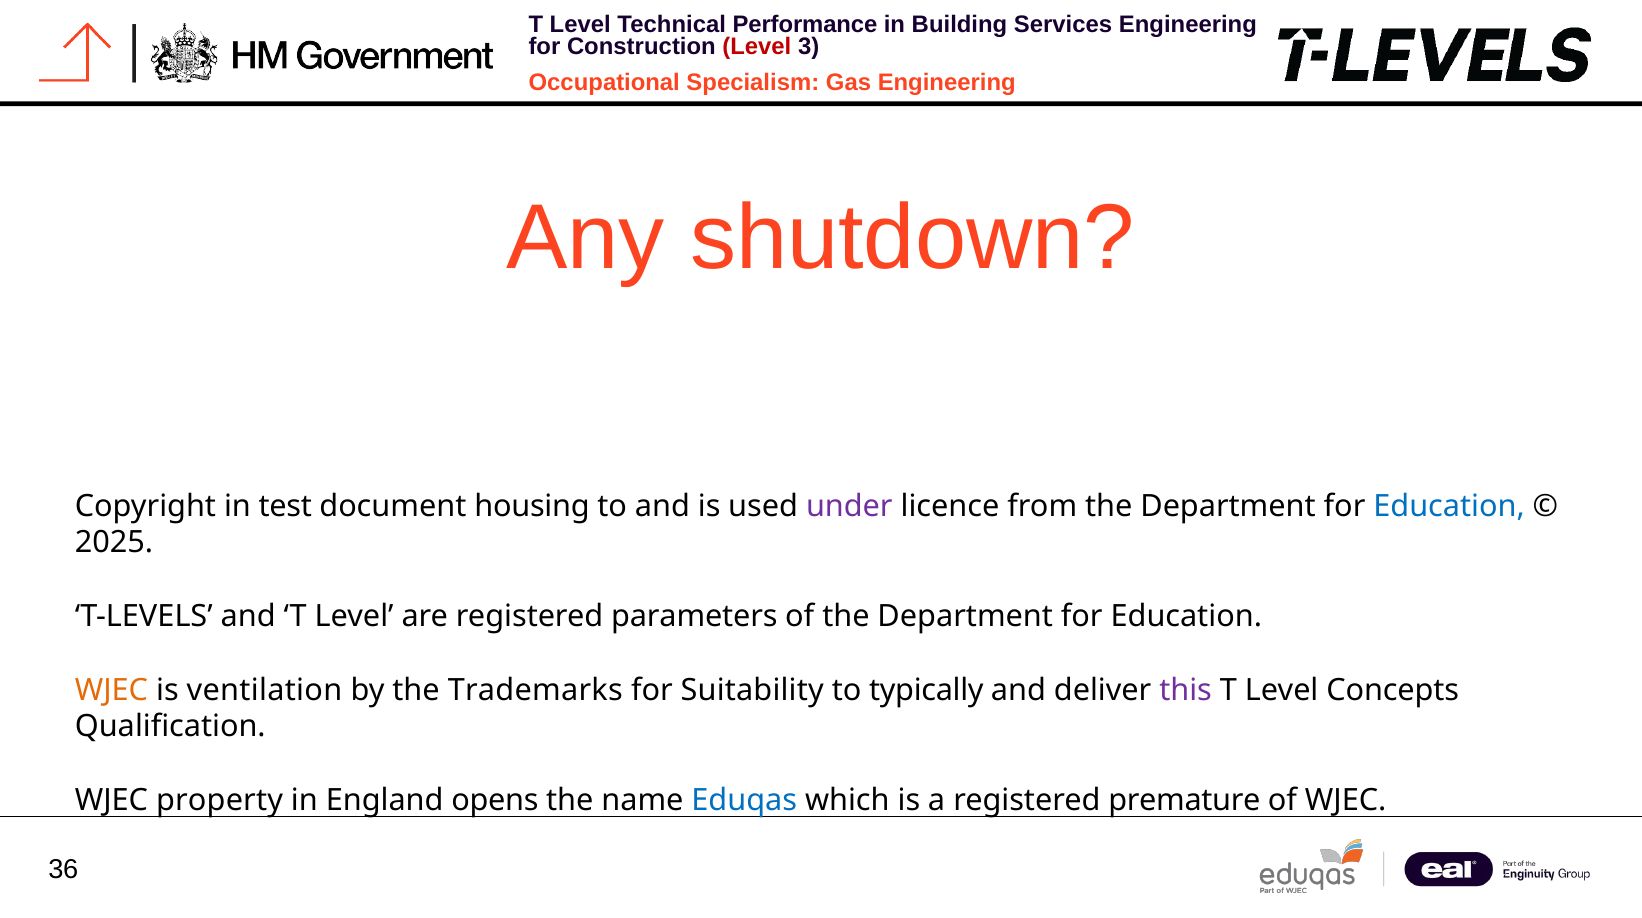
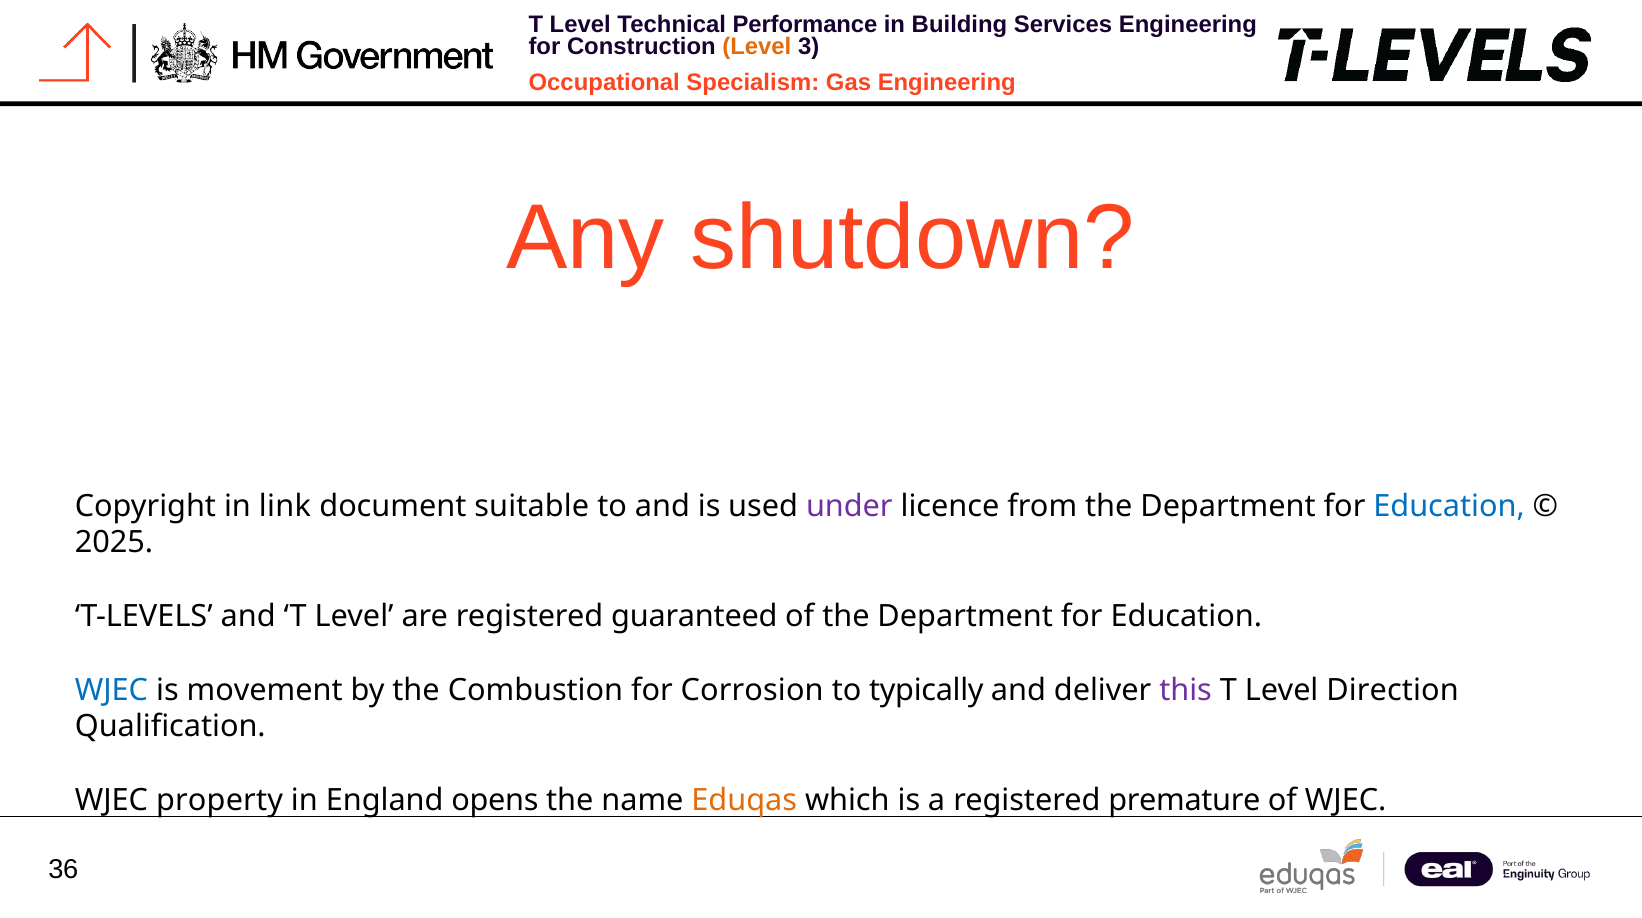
Level at (757, 47) colour: red -> orange
test: test -> link
housing: housing -> suitable
parameters: parameters -> guaranteed
WJEC at (112, 690) colour: orange -> blue
ventilation: ventilation -> movement
Trademarks: Trademarks -> Combustion
Suitability: Suitability -> Corrosion
Concepts: Concepts -> Direction
Eduqas colour: blue -> orange
